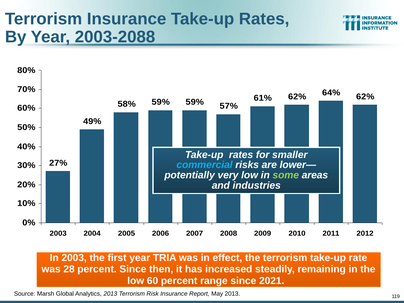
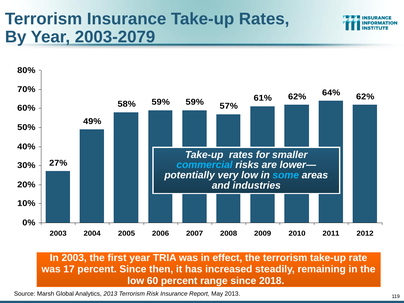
2003-2088: 2003-2088 -> 2003-2079
some colour: light green -> light blue
28: 28 -> 17
2021: 2021 -> 2018
